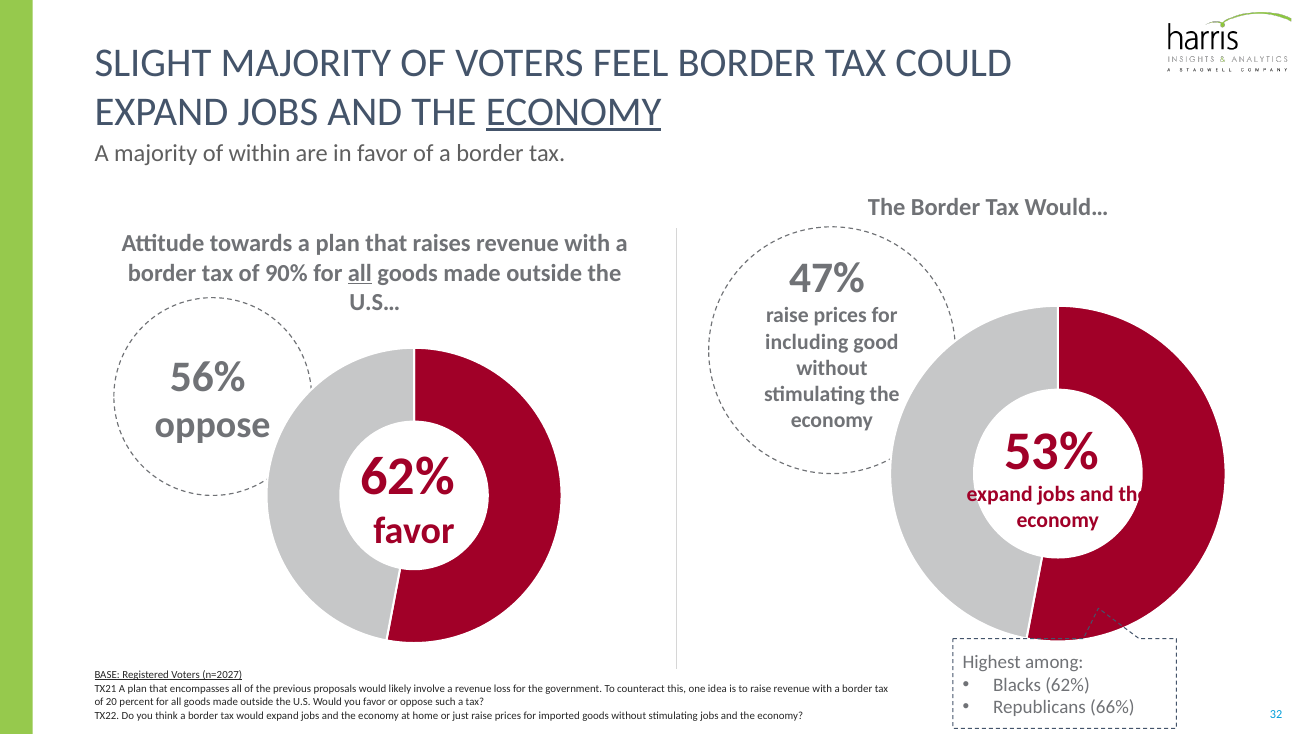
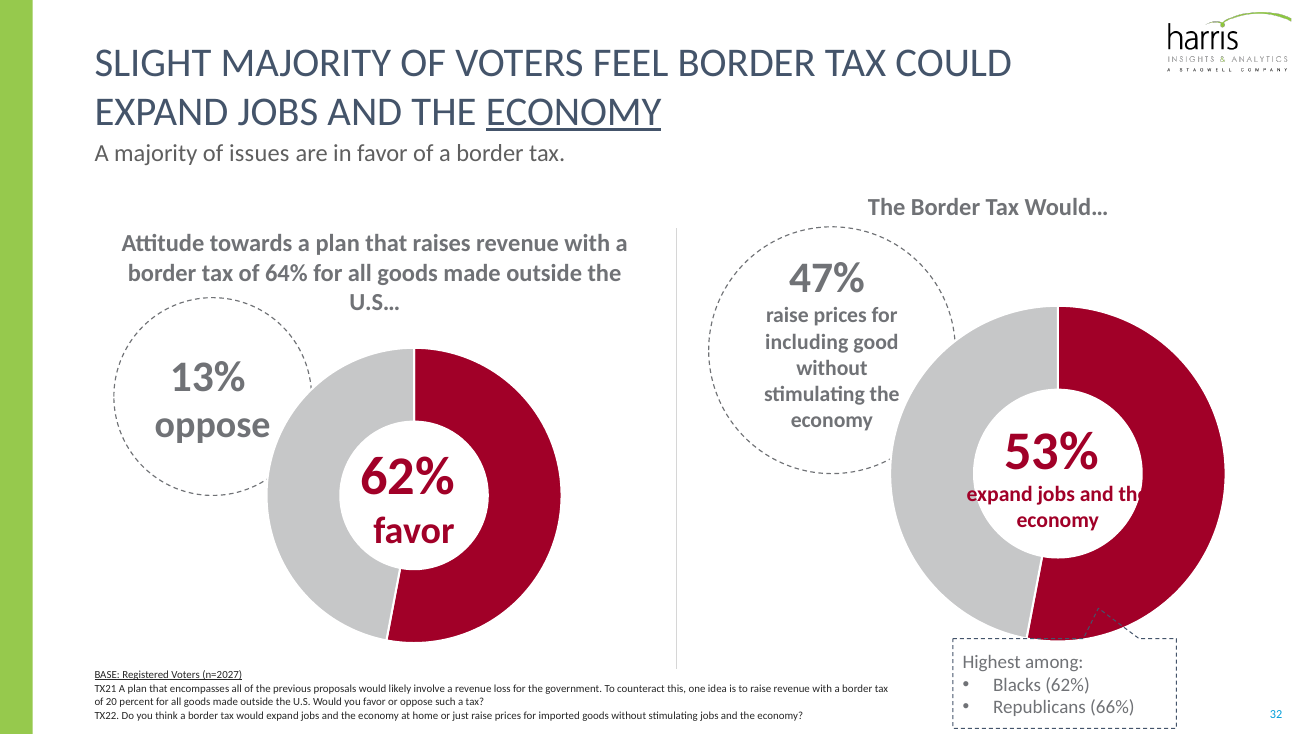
within: within -> issues
90%: 90% -> 64%
all at (360, 273) underline: present -> none
56%: 56% -> 13%
